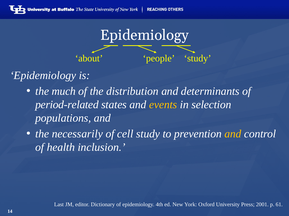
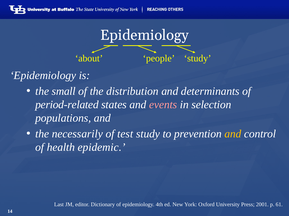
much: much -> small
events colour: yellow -> pink
cell: cell -> test
inclusion: inclusion -> epidemic
